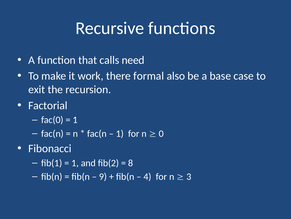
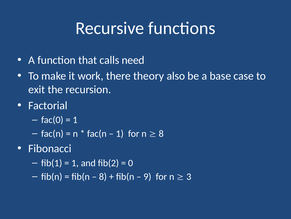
formal: formal -> theory
0 at (161, 133): 0 -> 8
8: 8 -> 0
9 at (103, 176): 9 -> 8
4: 4 -> 9
